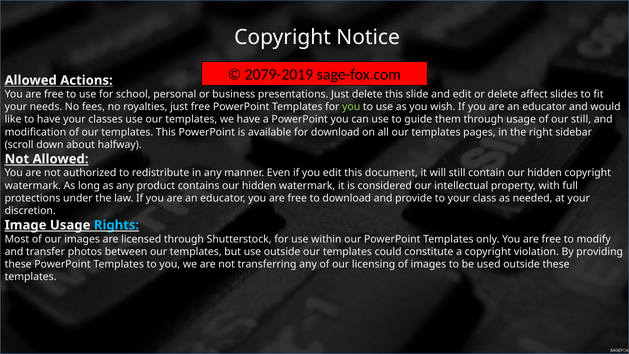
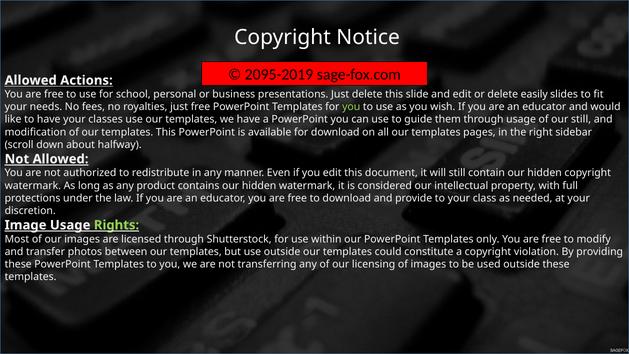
2079-2019: 2079-2019 -> 2095-2019
affect: affect -> easily
Rights colour: light blue -> light green
